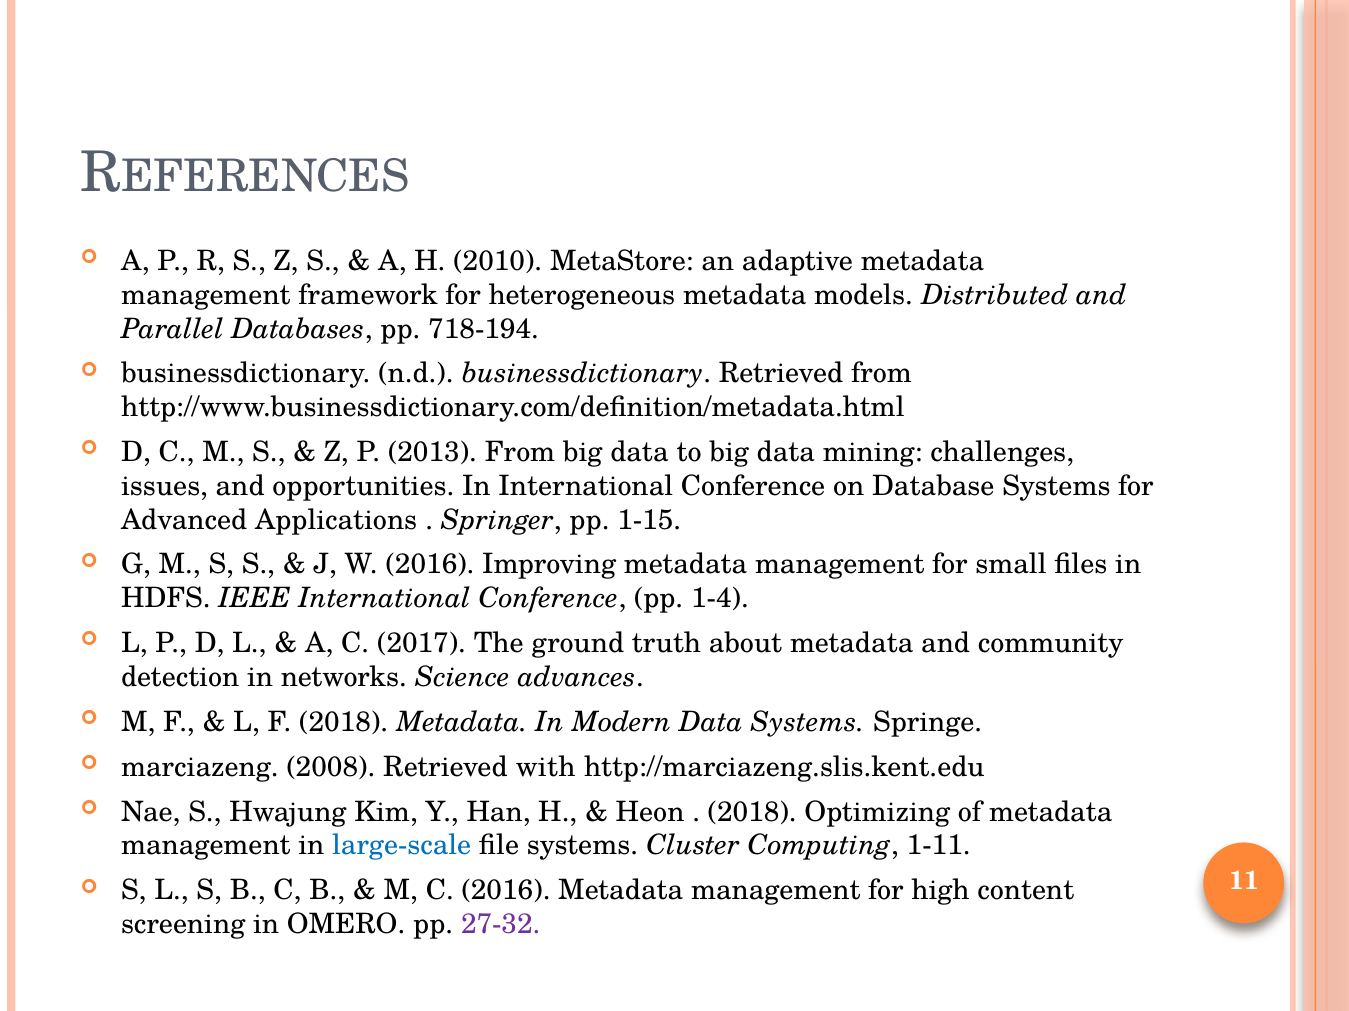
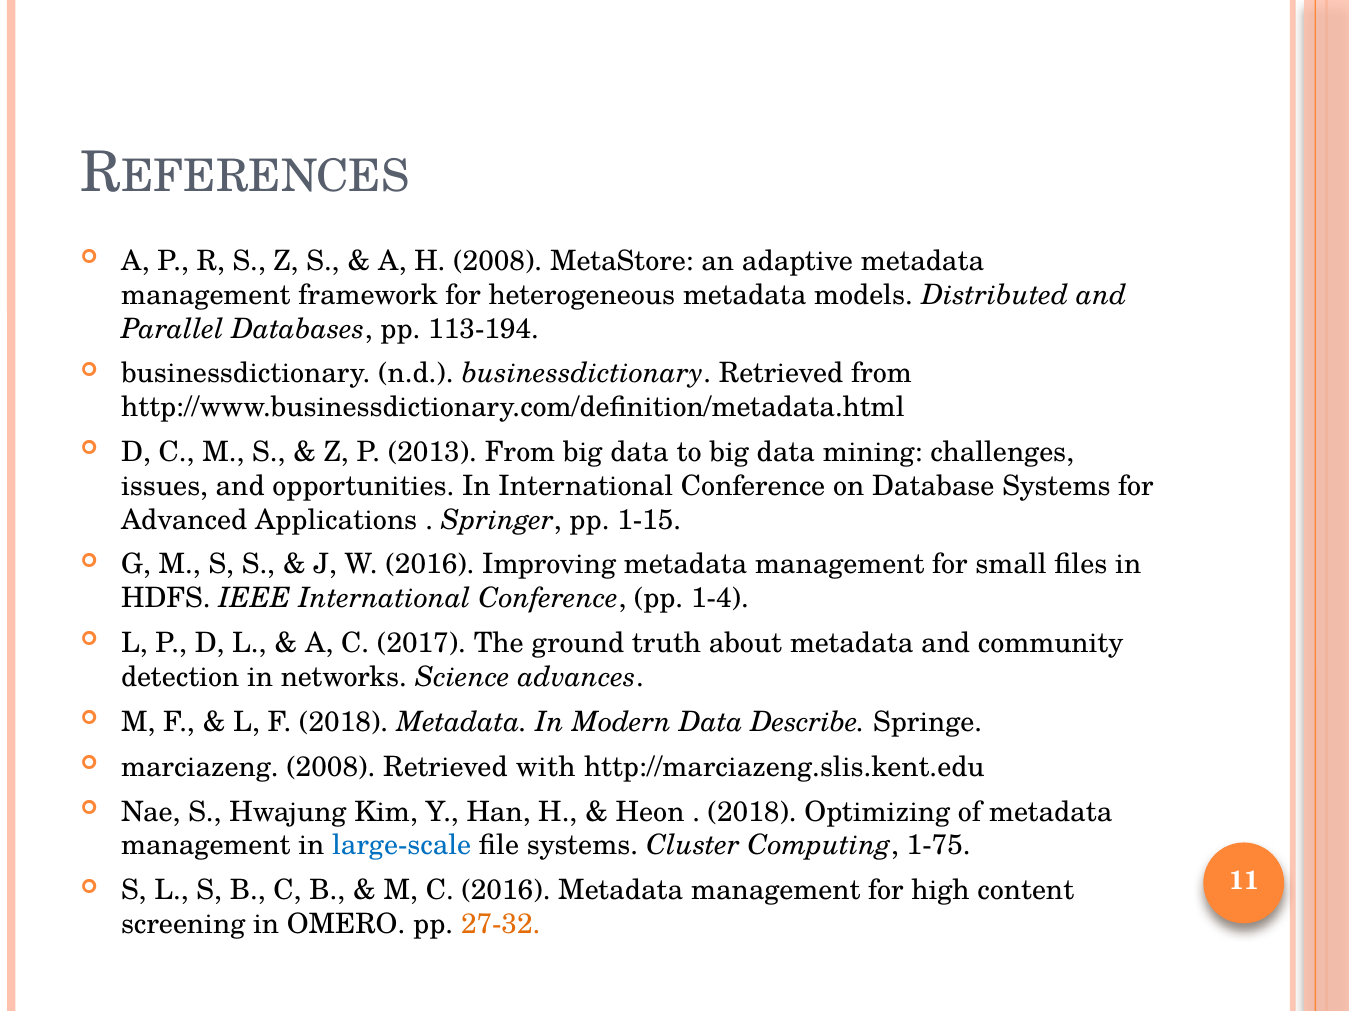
H 2010: 2010 -> 2008
718-194: 718-194 -> 113-194
Data Systems: Systems -> Describe
1-11: 1-11 -> 1-75
27-32 colour: purple -> orange
